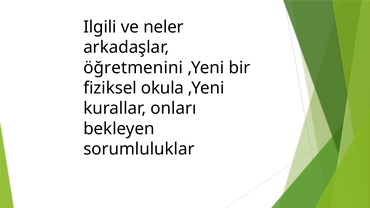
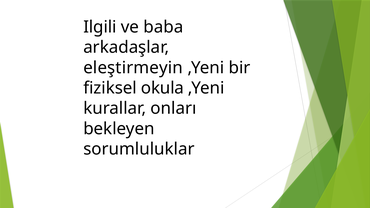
neler: neler -> baba
öğretmenini: öğretmenini -> eleştirmeyin
